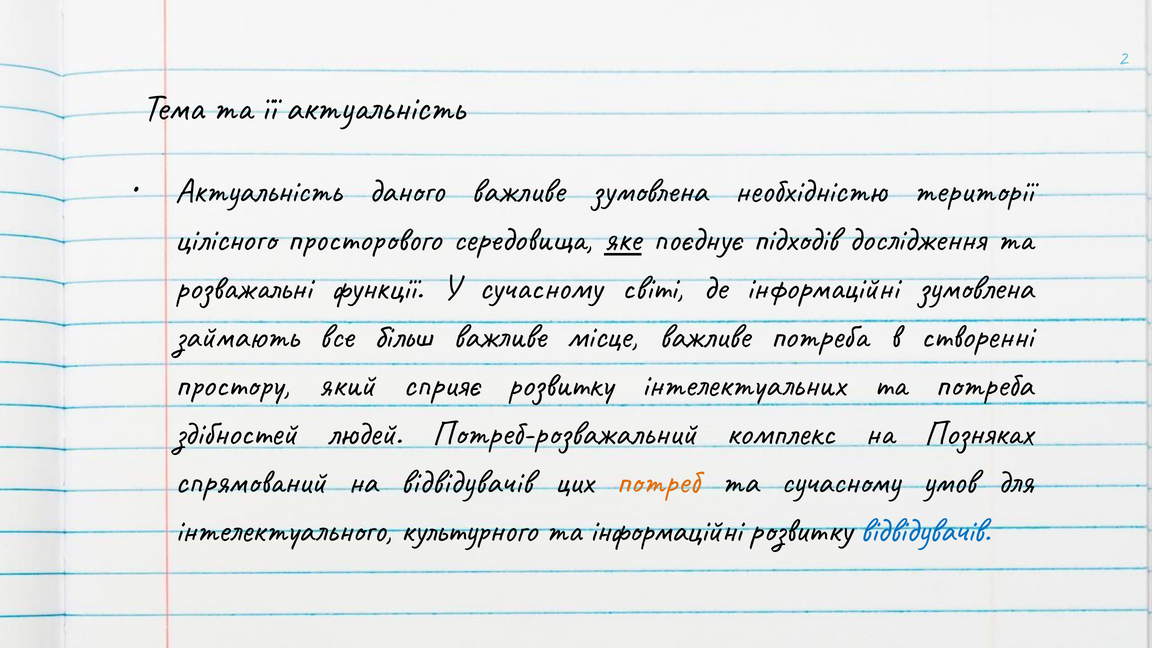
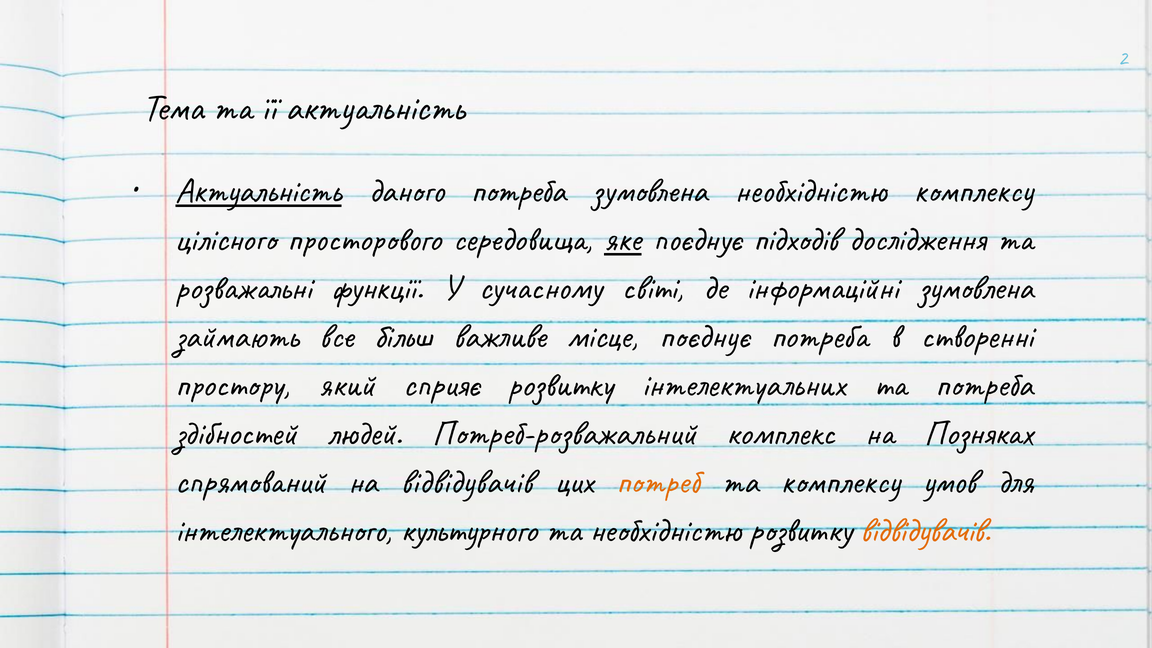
Актуальність at (259, 191) underline: none -> present
даного важливе: важливе -> потреба
необхідністю території: території -> комплексу
місце важливе: важливе -> поєднує
та сучасному: сучасному -> комплексу
та інформаційні: інформаційні -> необхідністю
відвідувачів at (926, 530) colour: blue -> orange
